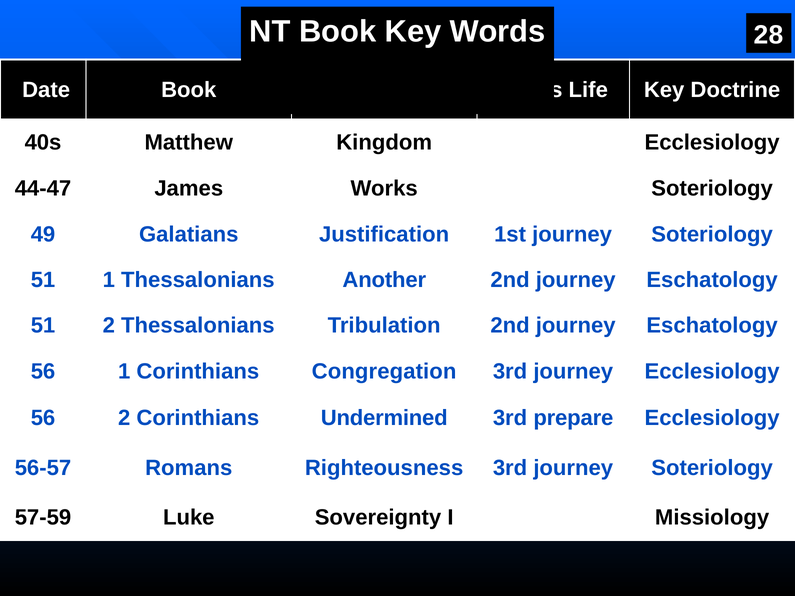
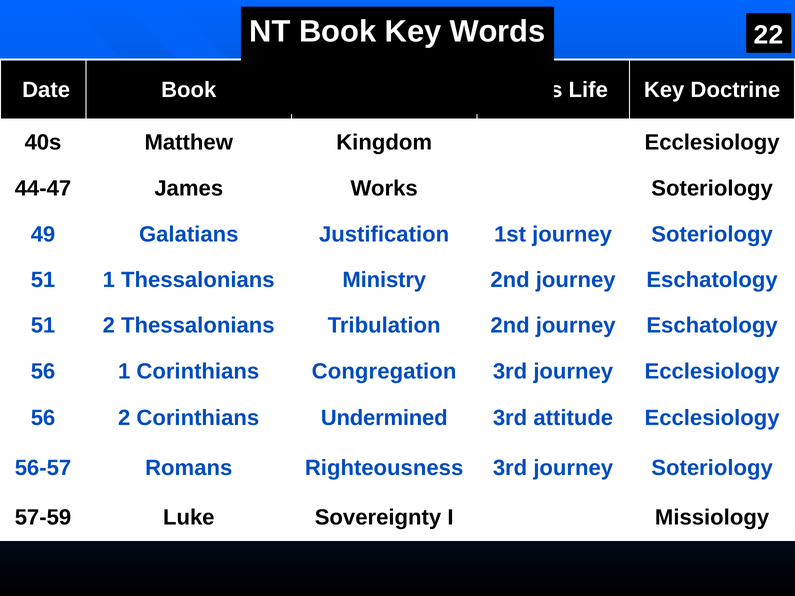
28: 28 -> 22
Another: Another -> Ministry
prepare: prepare -> attitude
